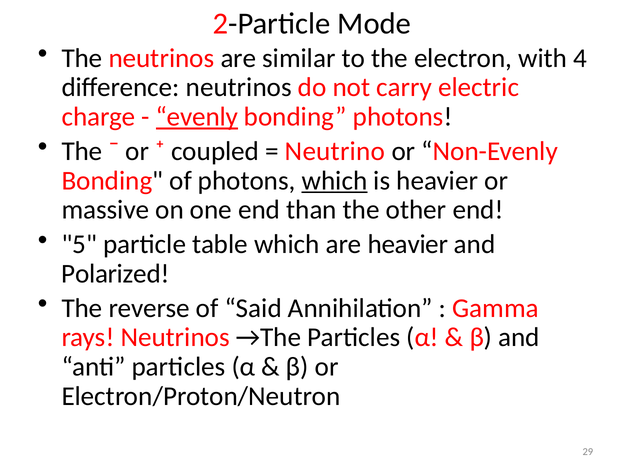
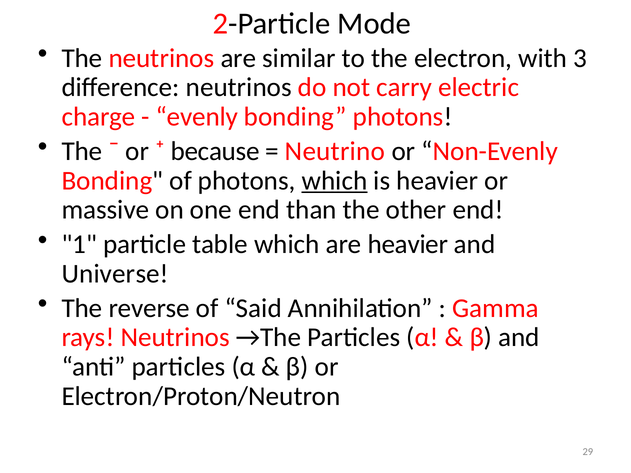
4: 4 -> 3
evenly underline: present -> none
coupled: coupled -> because
5: 5 -> 1
Polarized: Polarized -> Universe
